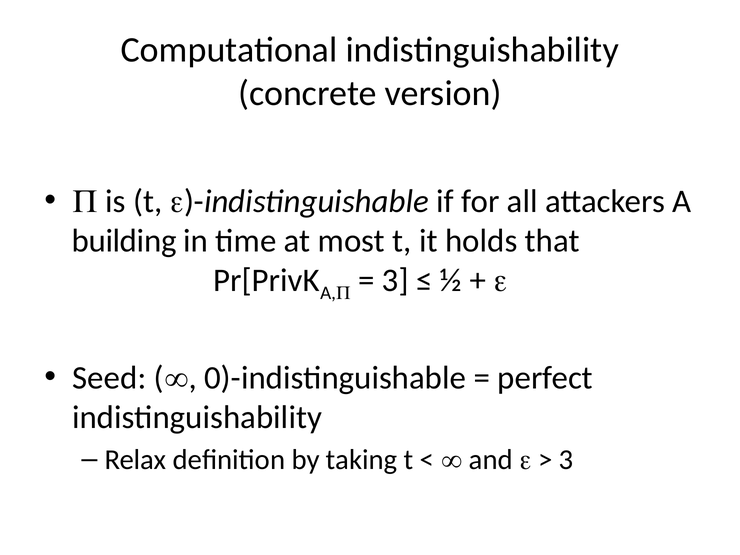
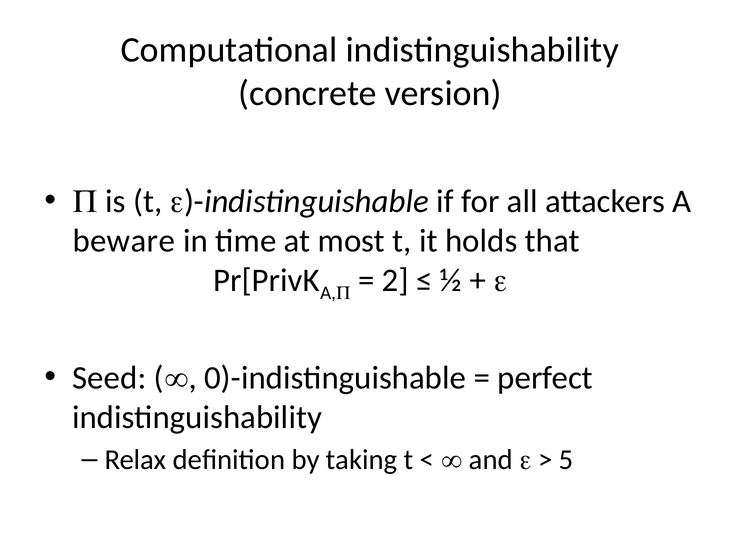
building: building -> beware
3 at (395, 280): 3 -> 2
3 at (566, 460): 3 -> 5
